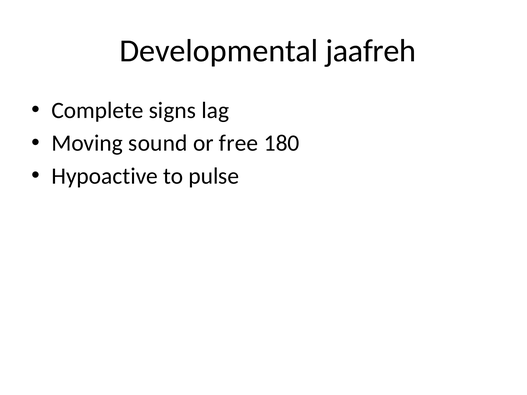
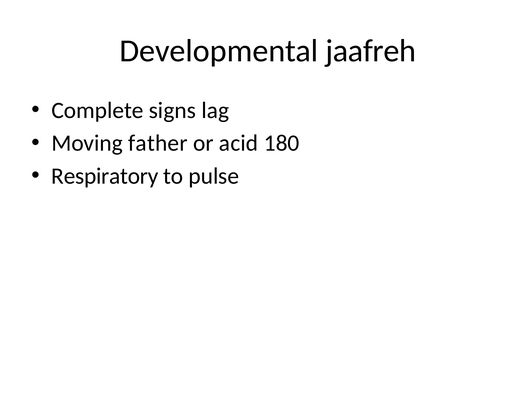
sound: sound -> father
free: free -> acid
Hypoactive: Hypoactive -> Respiratory
